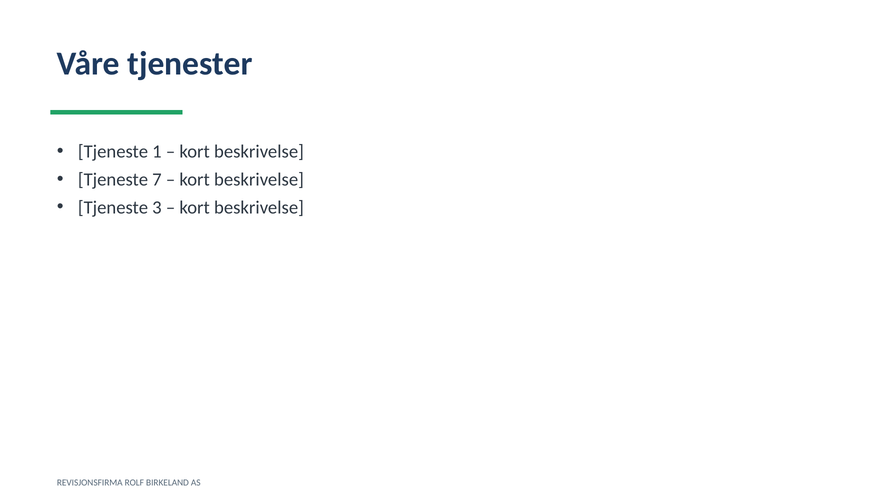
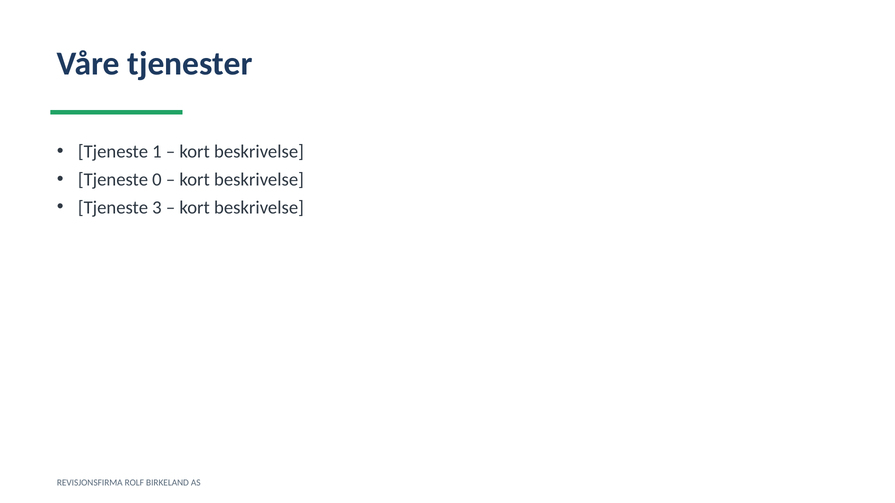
7: 7 -> 0
